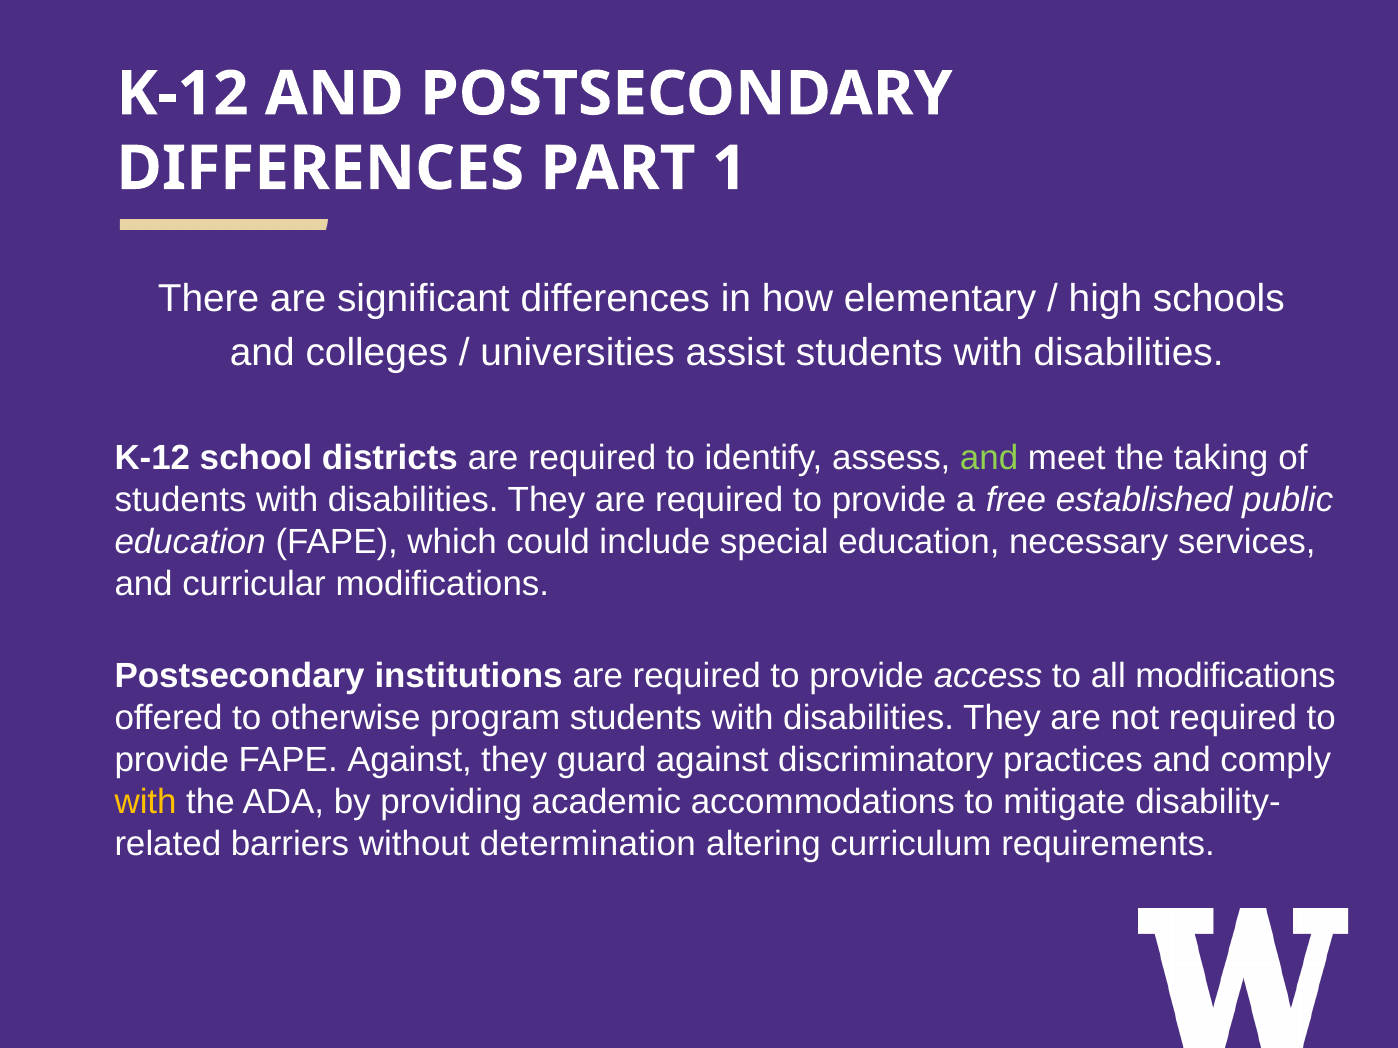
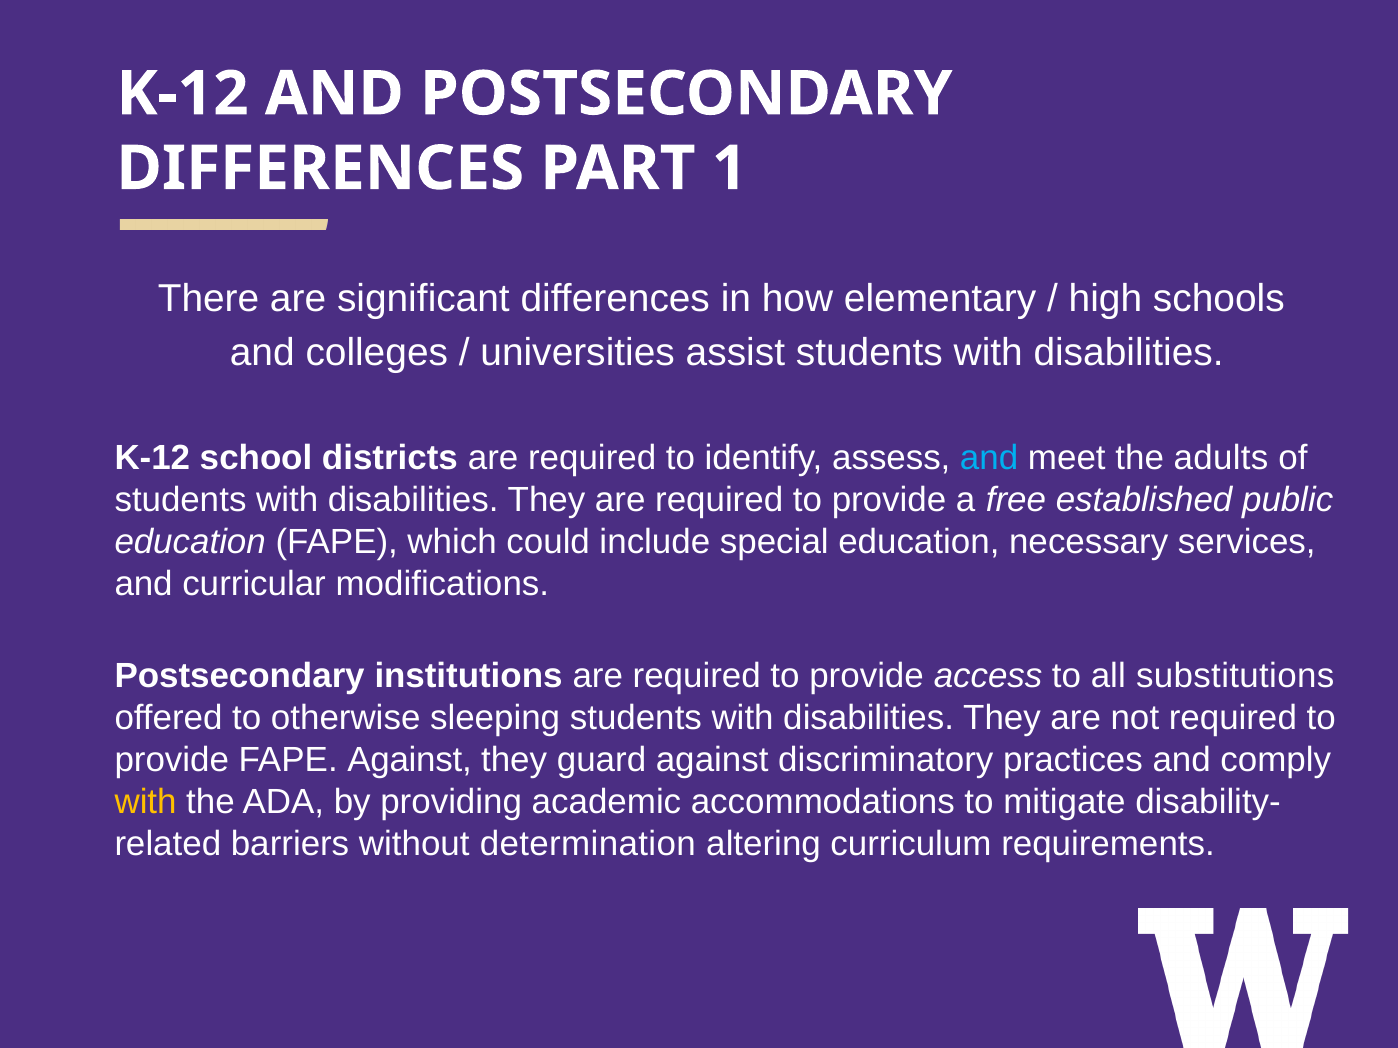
and at (989, 458) colour: light green -> light blue
taking: taking -> adults
all modifications: modifications -> substitutions
program: program -> sleeping
